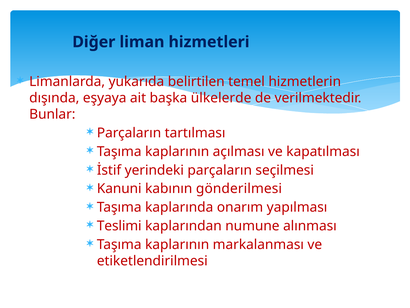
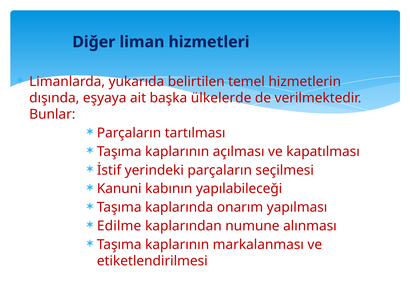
gönderilmesi: gönderilmesi -> yapılabileceği
Teslimi: Teslimi -> Edilme
